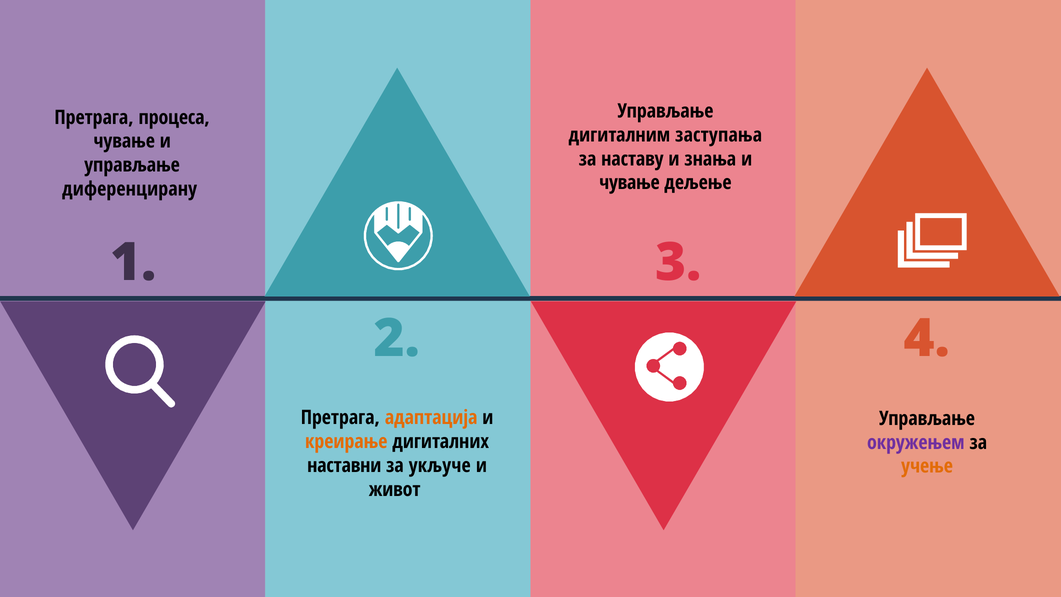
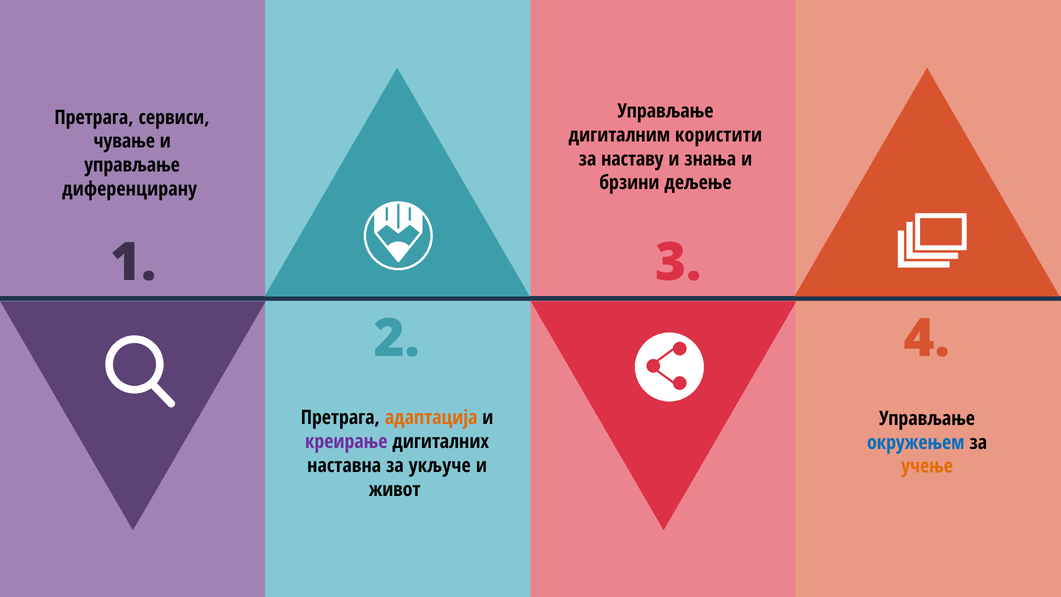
процеса: процеса -> сервиси
заступања: заступања -> користити
чување at (629, 183): чување -> брзини
креирање colour: orange -> purple
окружењем colour: purple -> blue
наставни: наставни -> наставна
